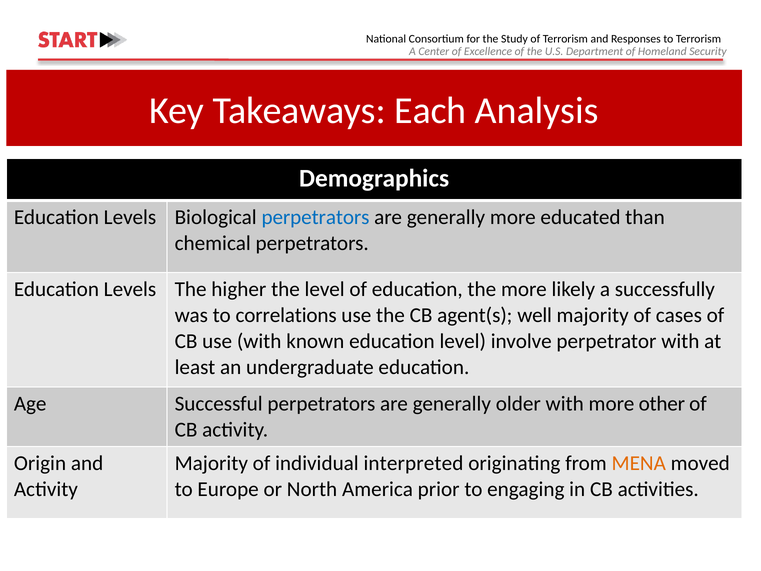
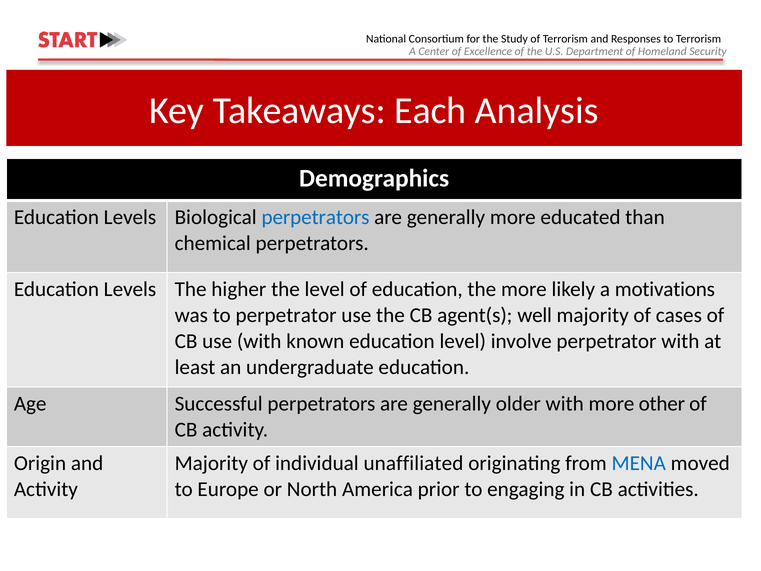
successfully: successfully -> motivations
to correlations: correlations -> perpetrator
interpreted: interpreted -> unaffiliated
MENA colour: orange -> blue
